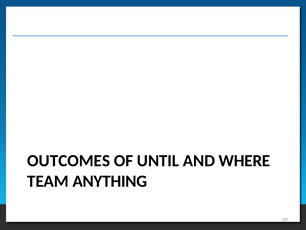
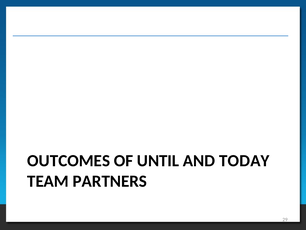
WHERE: WHERE -> TODAY
ANYTHING: ANYTHING -> PARTNERS
